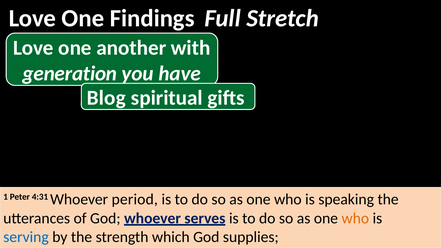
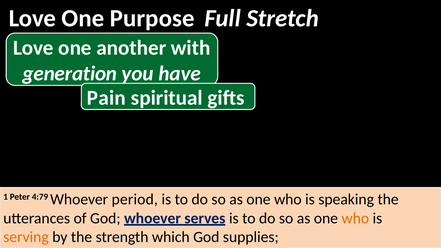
Findings: Findings -> Purpose
Blog: Blog -> Pain
4:31: 4:31 -> 4:79
serving colour: blue -> orange
